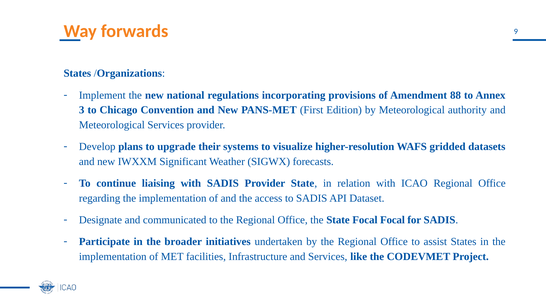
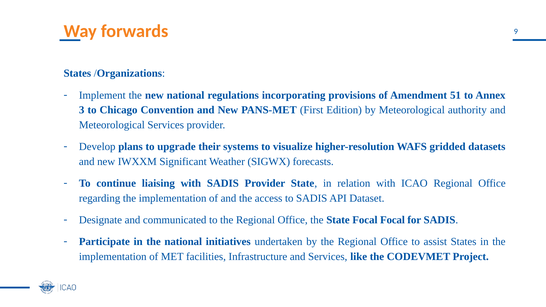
88: 88 -> 51
the broader: broader -> national
